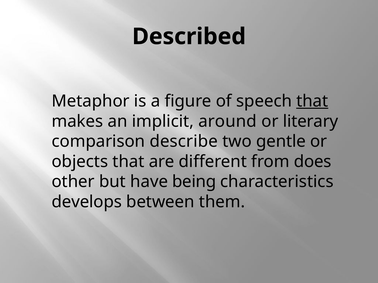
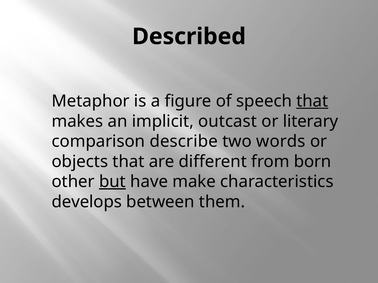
around: around -> outcast
gentle: gentle -> words
does: does -> born
but underline: none -> present
being: being -> make
